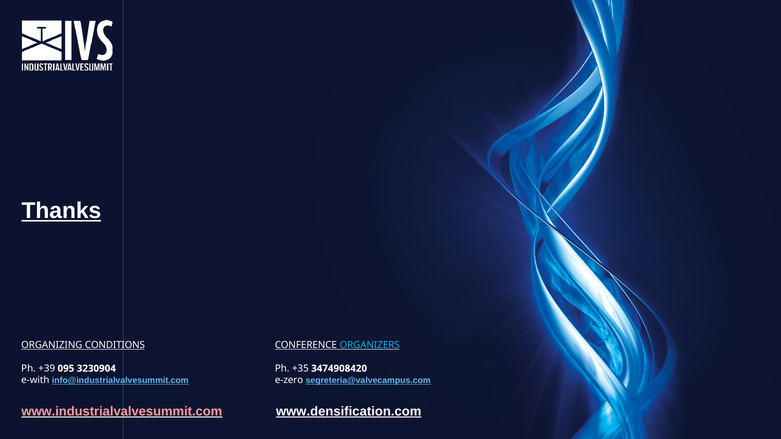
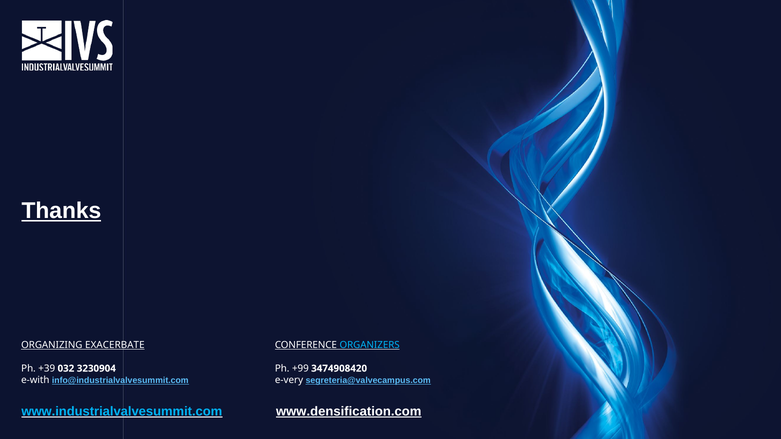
CONDITIONS: CONDITIONS -> EXACERBATE
095: 095 -> 032
+35: +35 -> +99
e-zero: e-zero -> e-very
www.industrialvalvesummit.com colour: pink -> light blue
